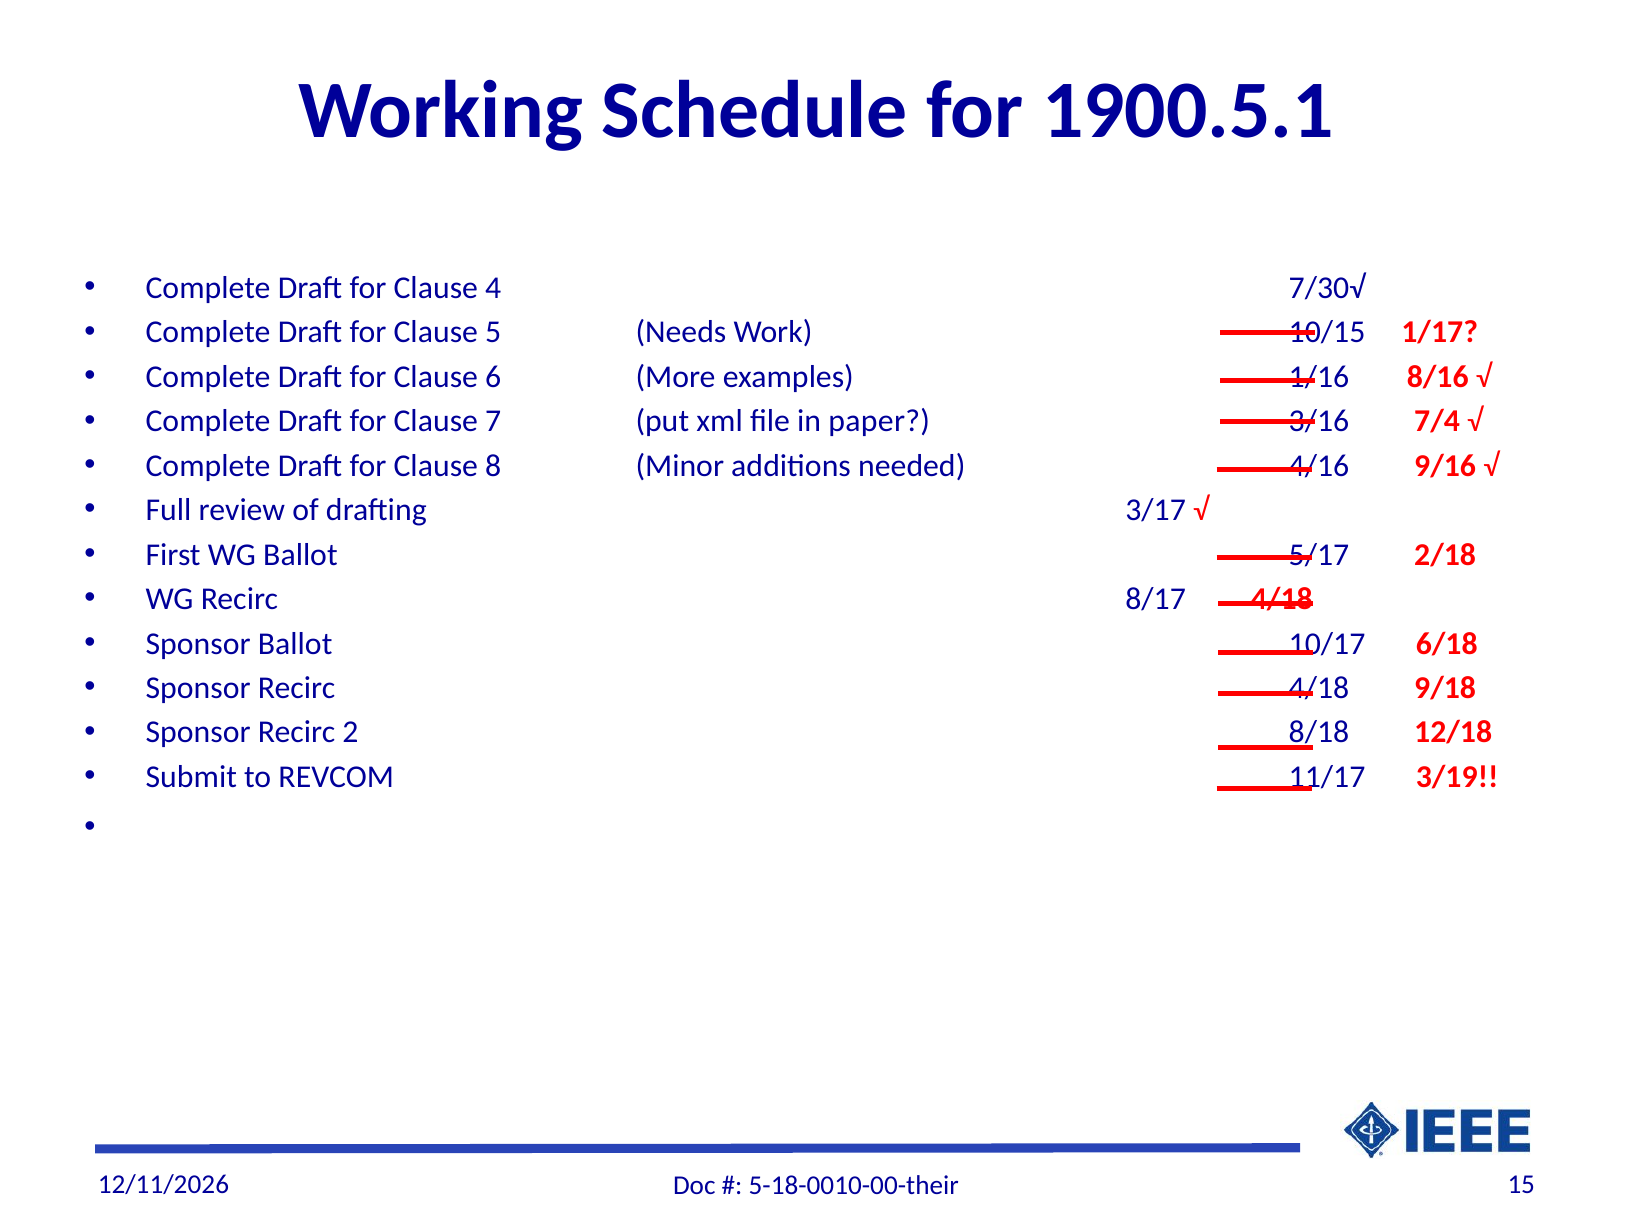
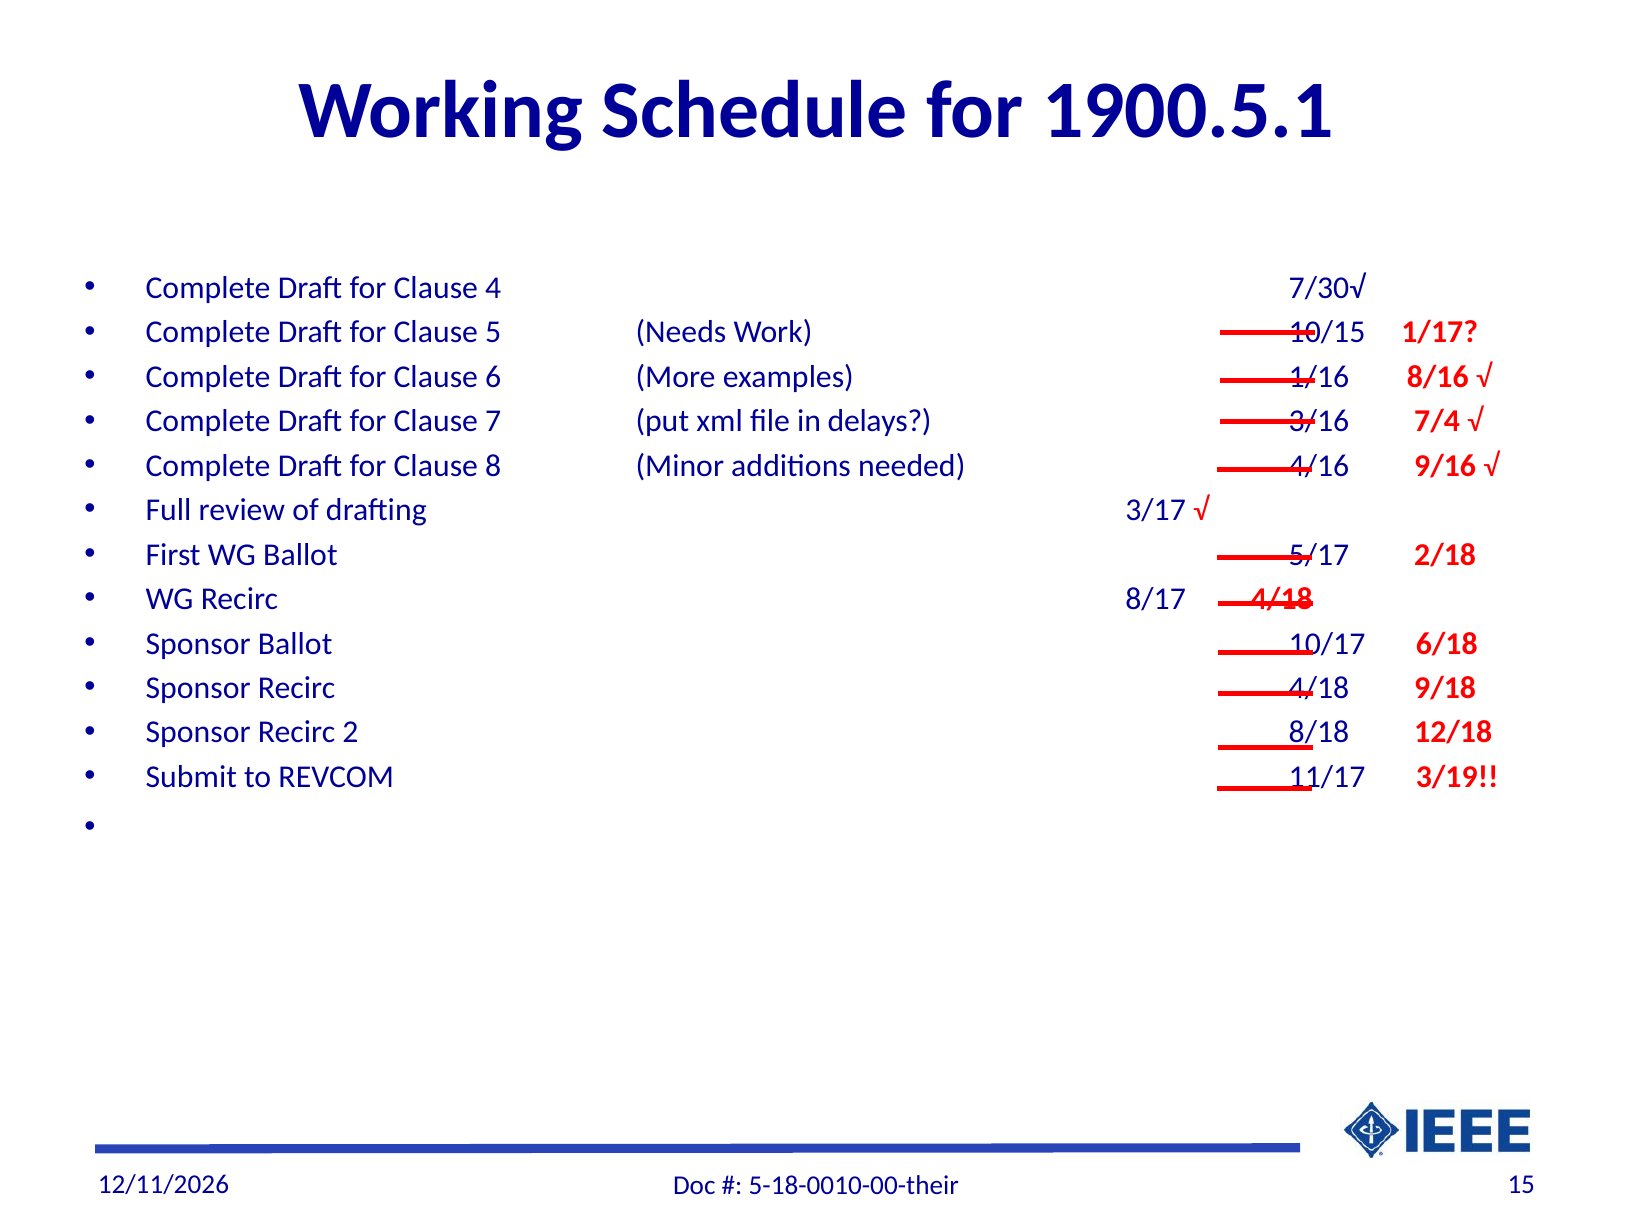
paper: paper -> delays
